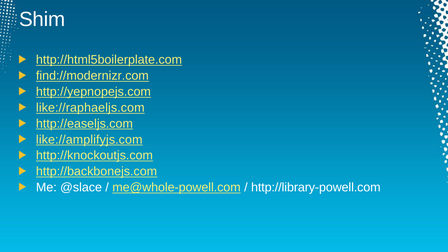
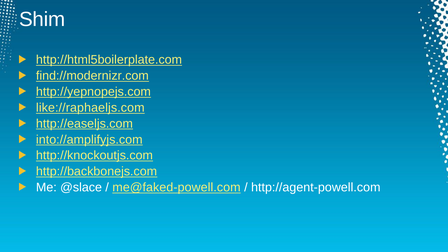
like://amplifyjs.com: like://amplifyjs.com -> into://amplifyjs.com
me@whole-powell.com: me@whole-powell.com -> me@faked-powell.com
http://library-powell.com: http://library-powell.com -> http://agent-powell.com
